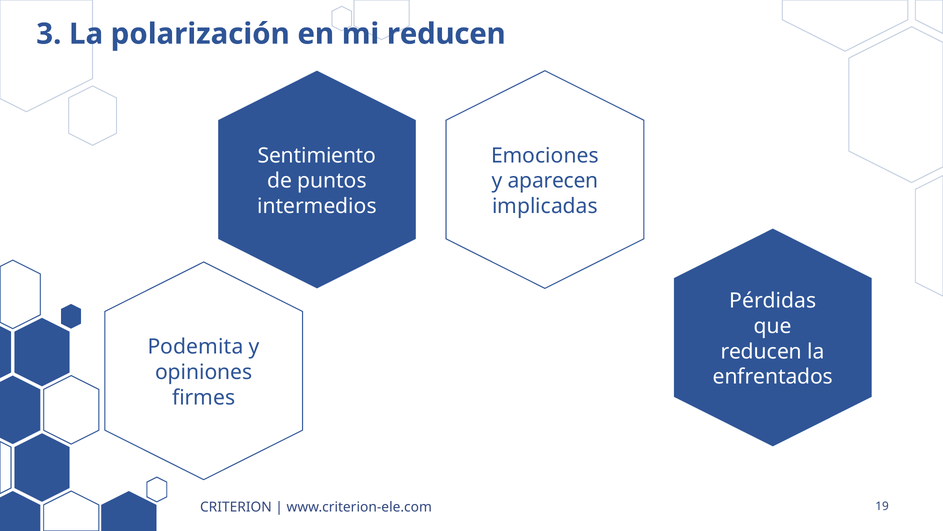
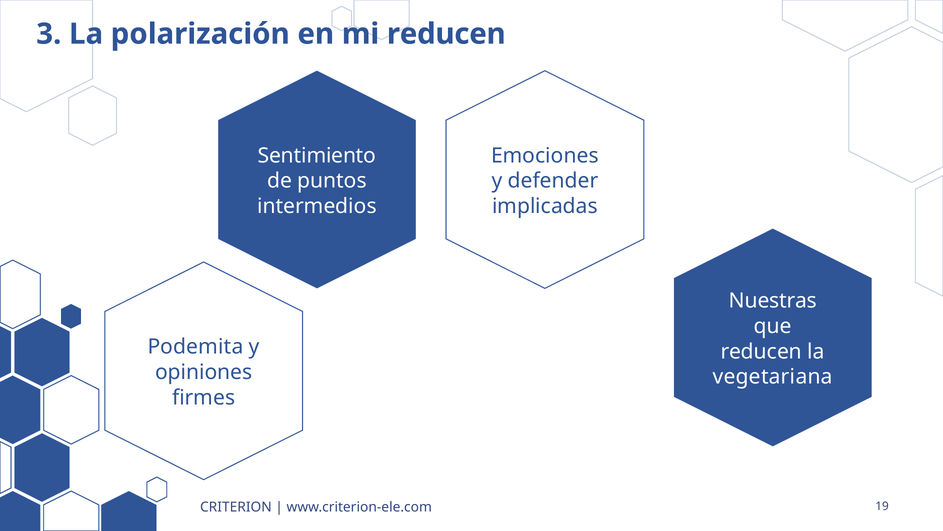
aparecen: aparecen -> defender
Pérdidas: Pérdidas -> Nuestras
enfrentados: enfrentados -> vegetariana
